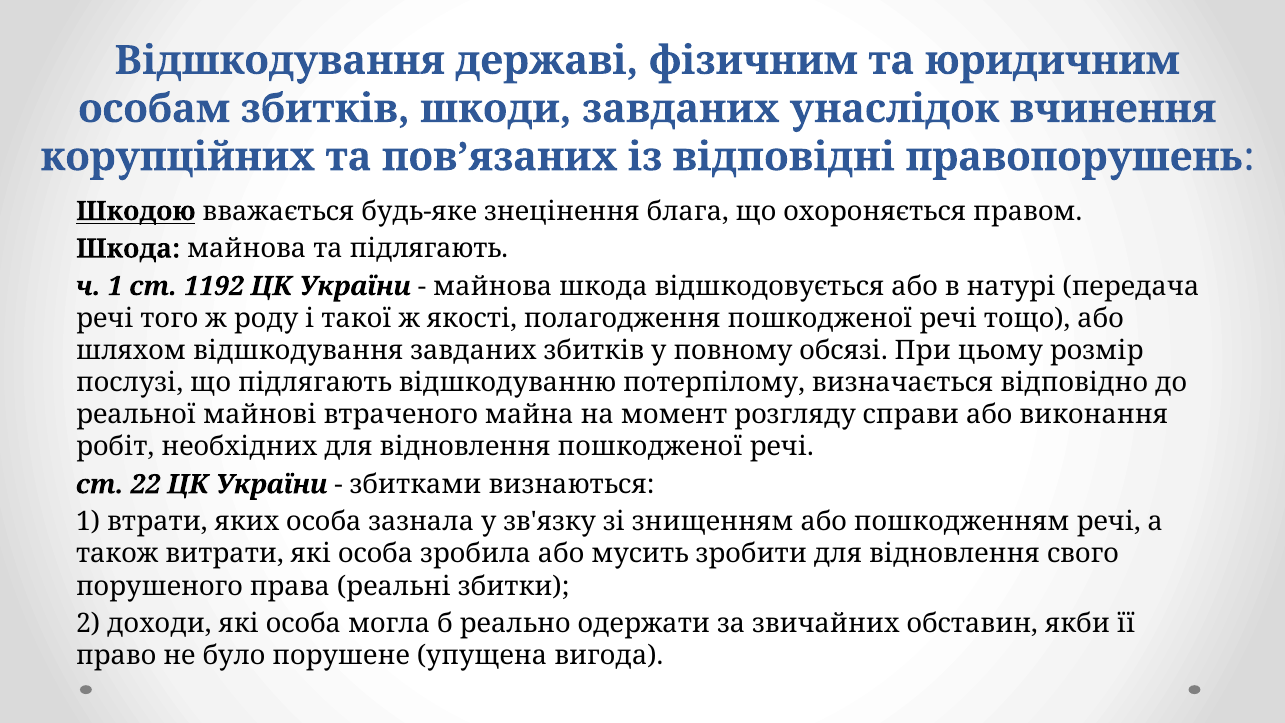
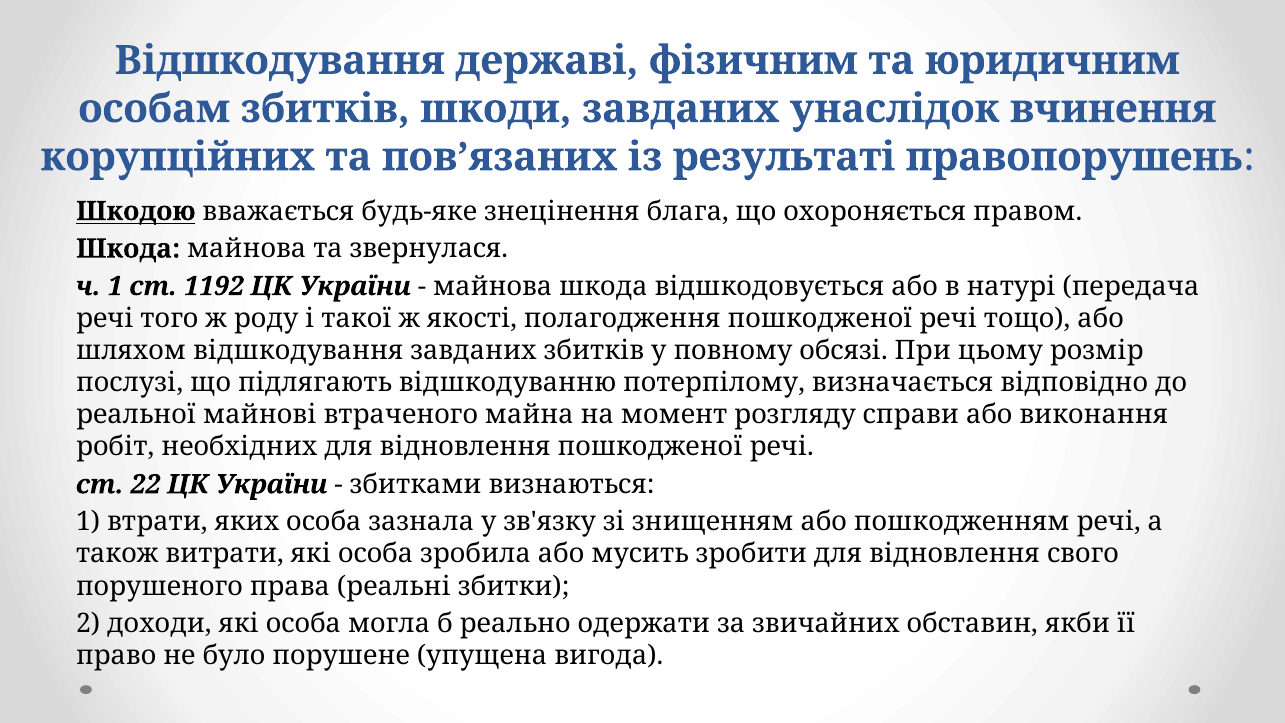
відповідні: відповідні -> результаті
та підлягають: підлягають -> звернулася
